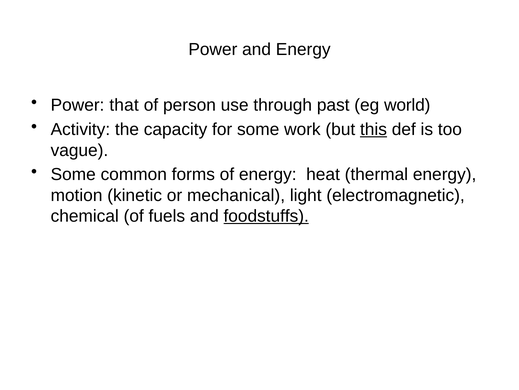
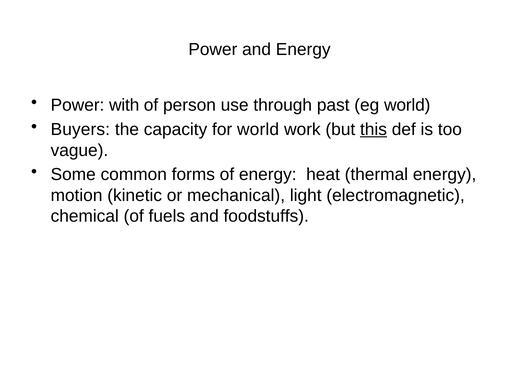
that: that -> with
Activity: Activity -> Buyers
for some: some -> world
foodstuffs underline: present -> none
